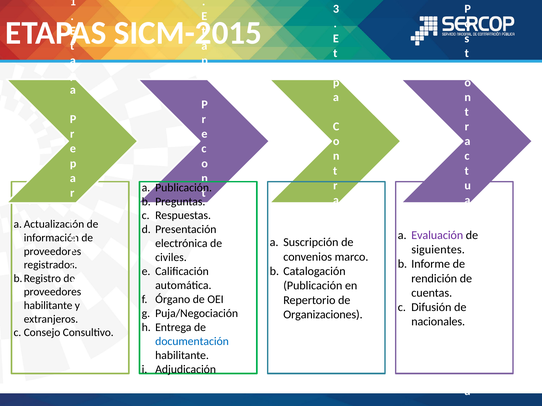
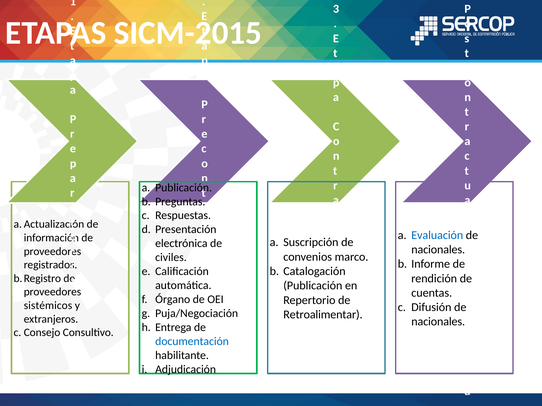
Evaluación colour: purple -> blue
siguientes at (438, 250): siguientes -> nacionales
habilitante at (48, 306): habilitante -> sistémicos
Organizaciones: Organizaciones -> Retroalimentar
